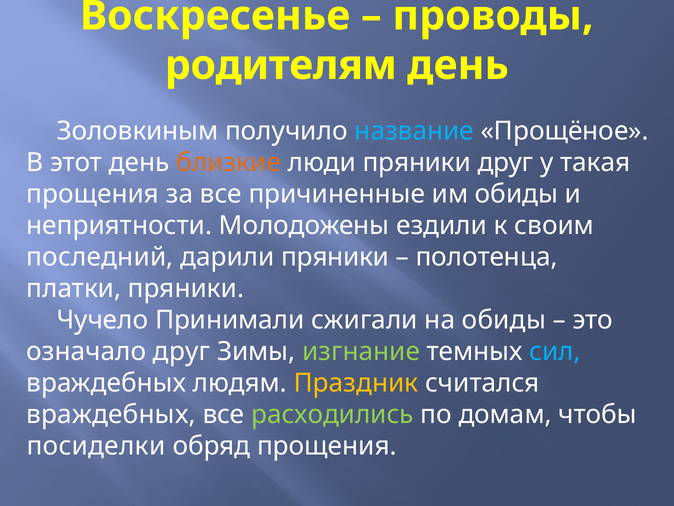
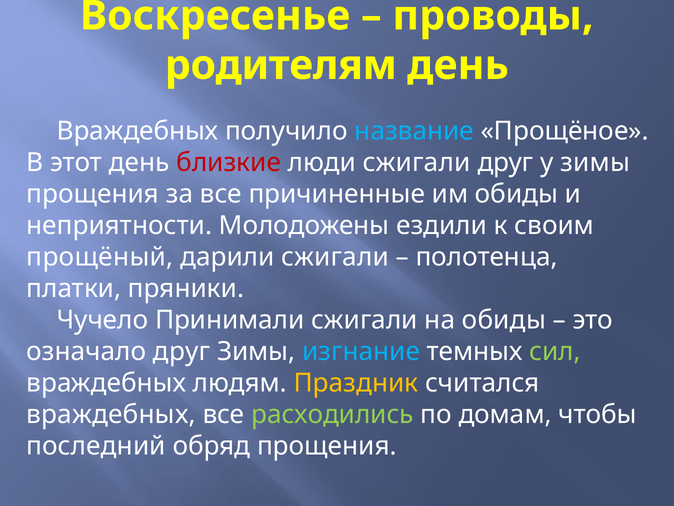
Золовкиным at (138, 131): Золовкиным -> Враждебных
близкие colour: orange -> red
люди пряники: пряники -> сжигали
у такая: такая -> зимы
последний: последний -> прощёный
дарили пряники: пряники -> сжигали
изгнание colour: light green -> light blue
сил colour: light blue -> light green
посиделки: посиделки -> последний
